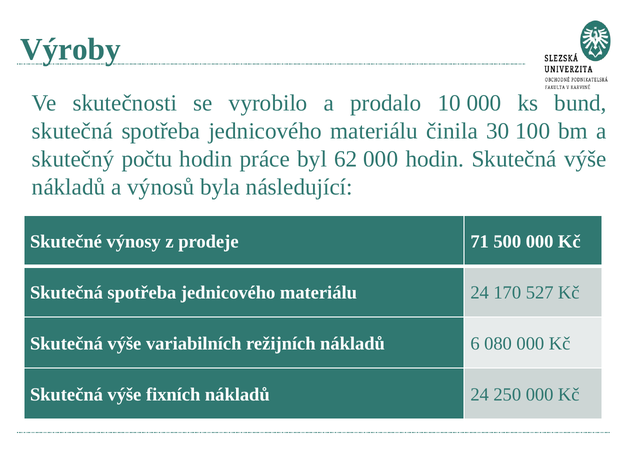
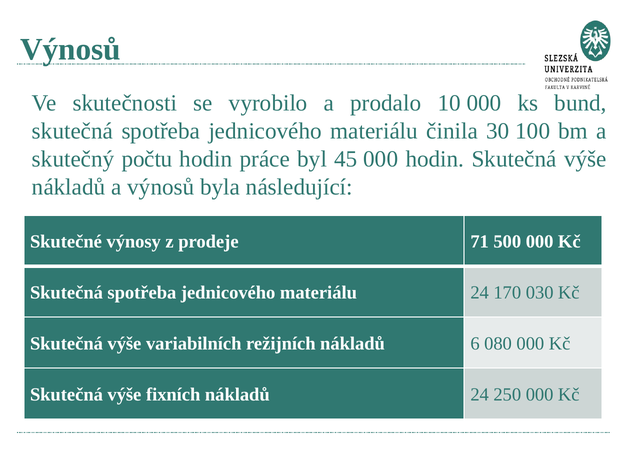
Výroby at (70, 50): Výroby -> Výnosů
62: 62 -> 45
527: 527 -> 030
